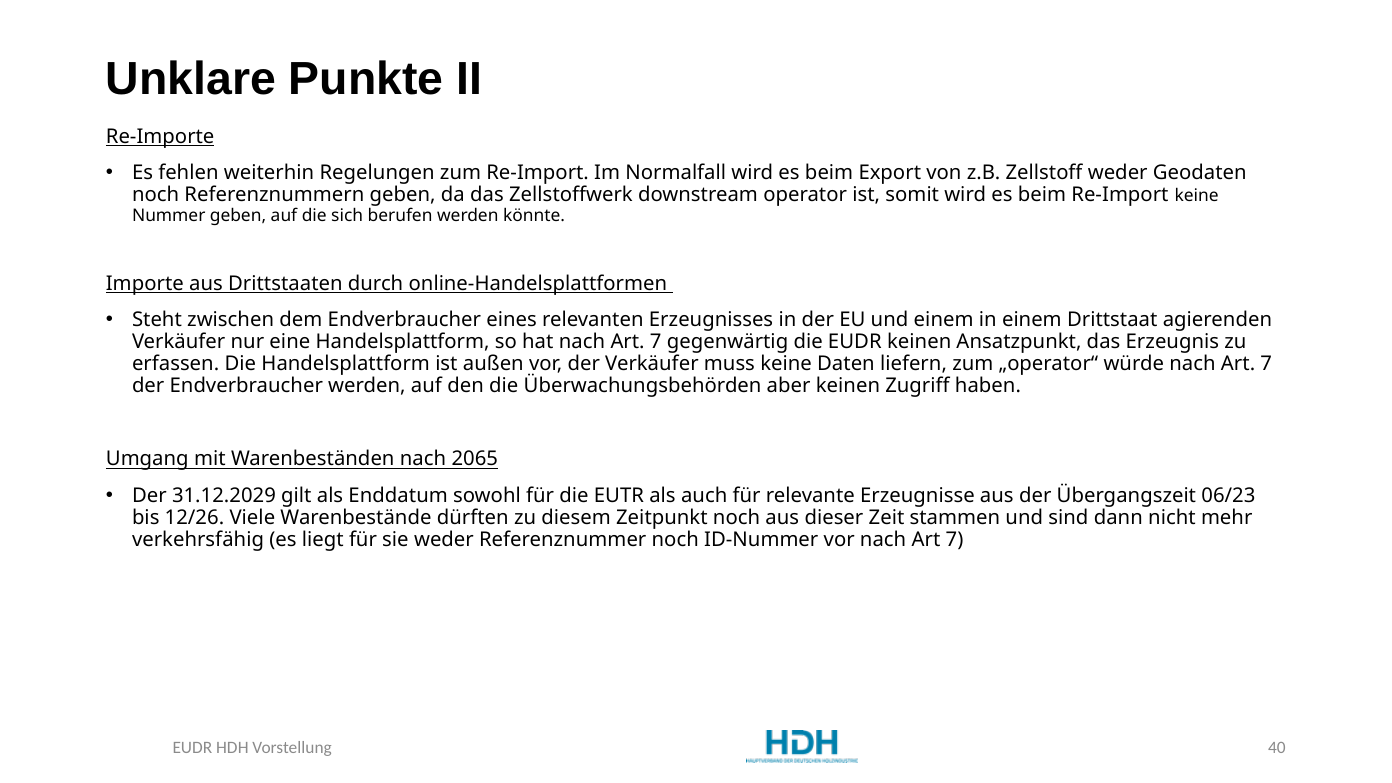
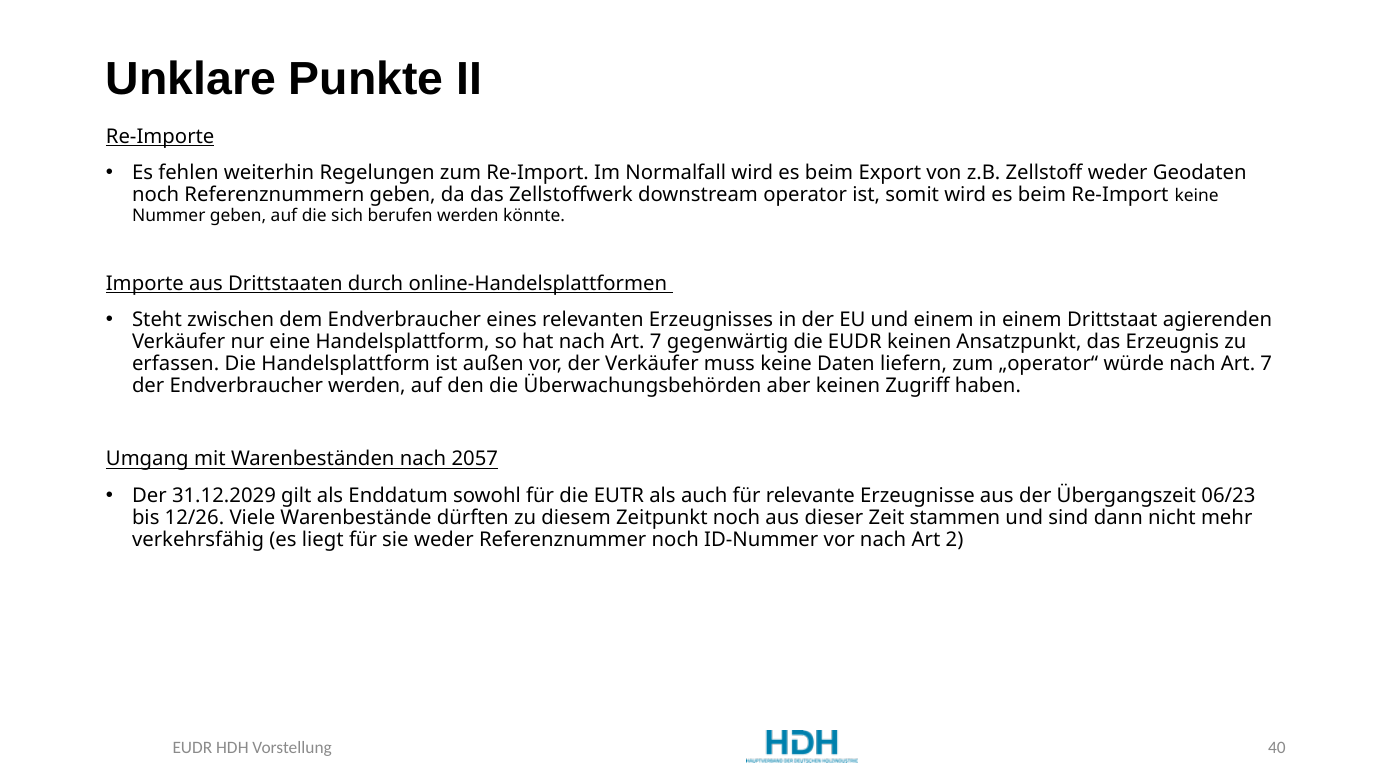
2065: 2065 -> 2057
vor nach Art 7: 7 -> 2
